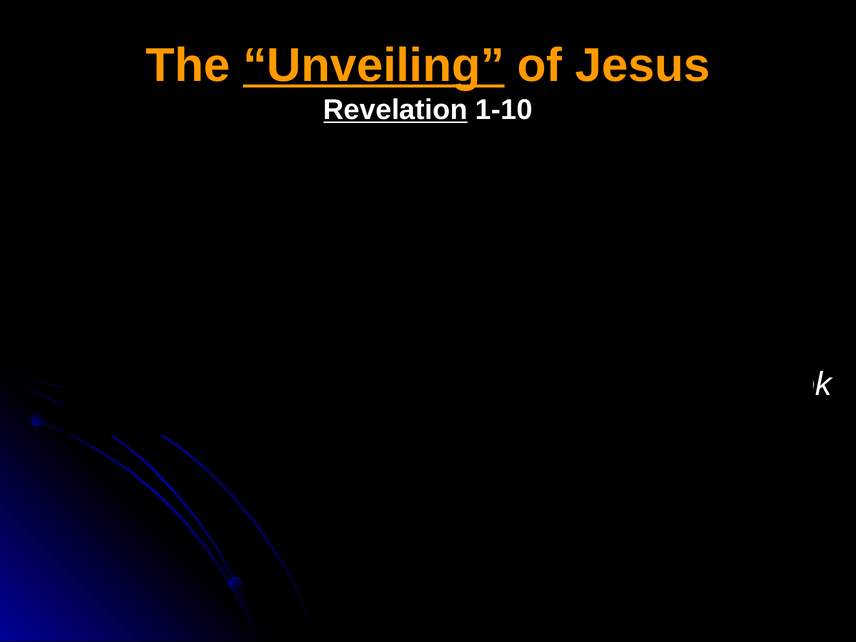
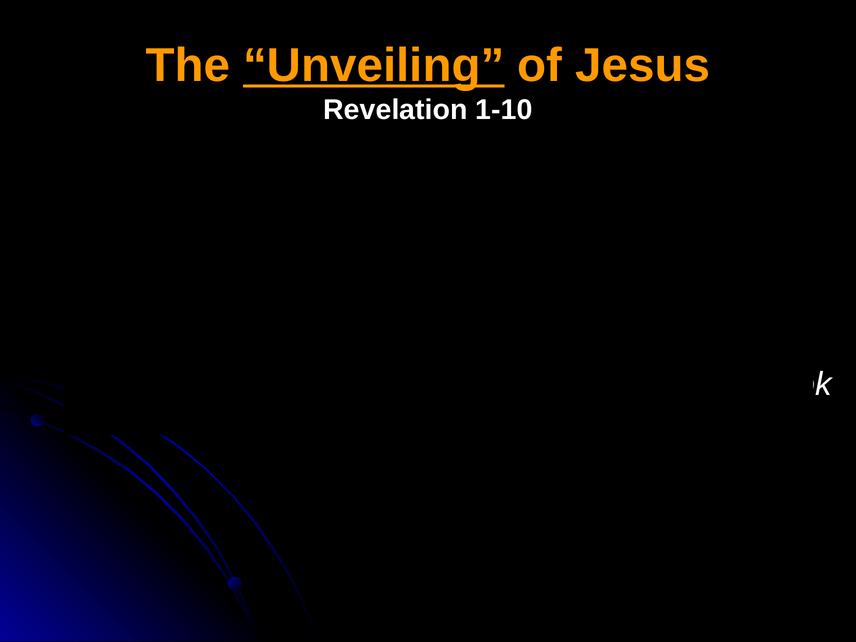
Revelation underline: present -> none
